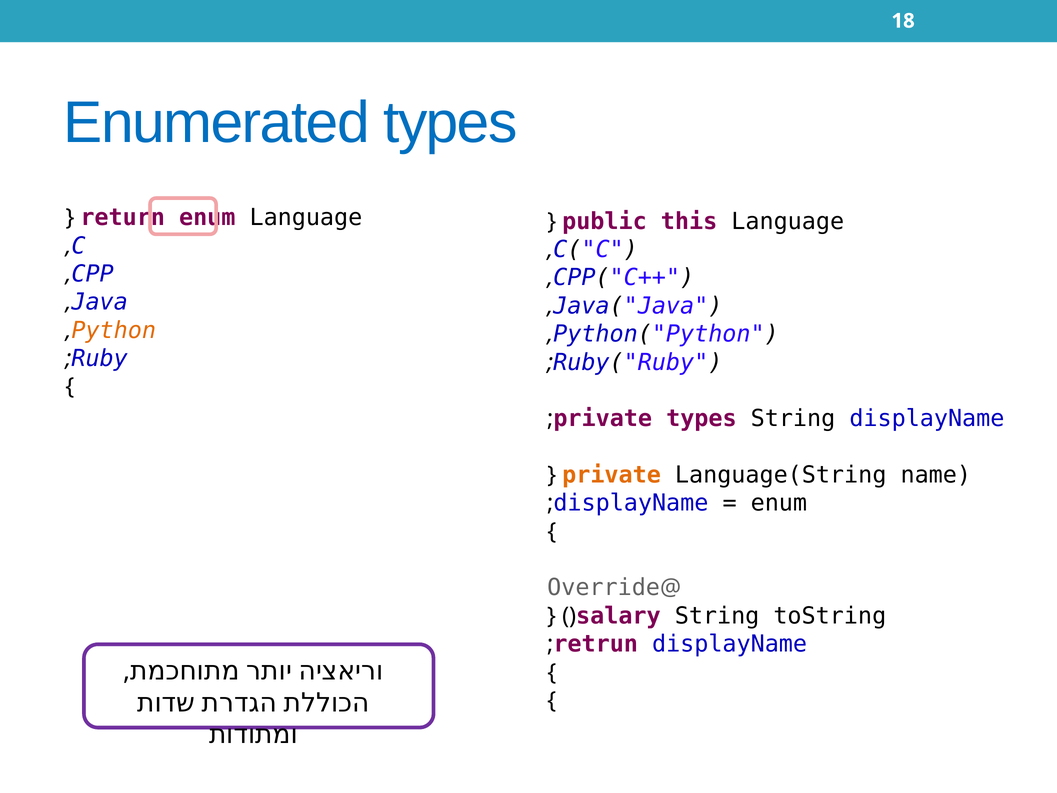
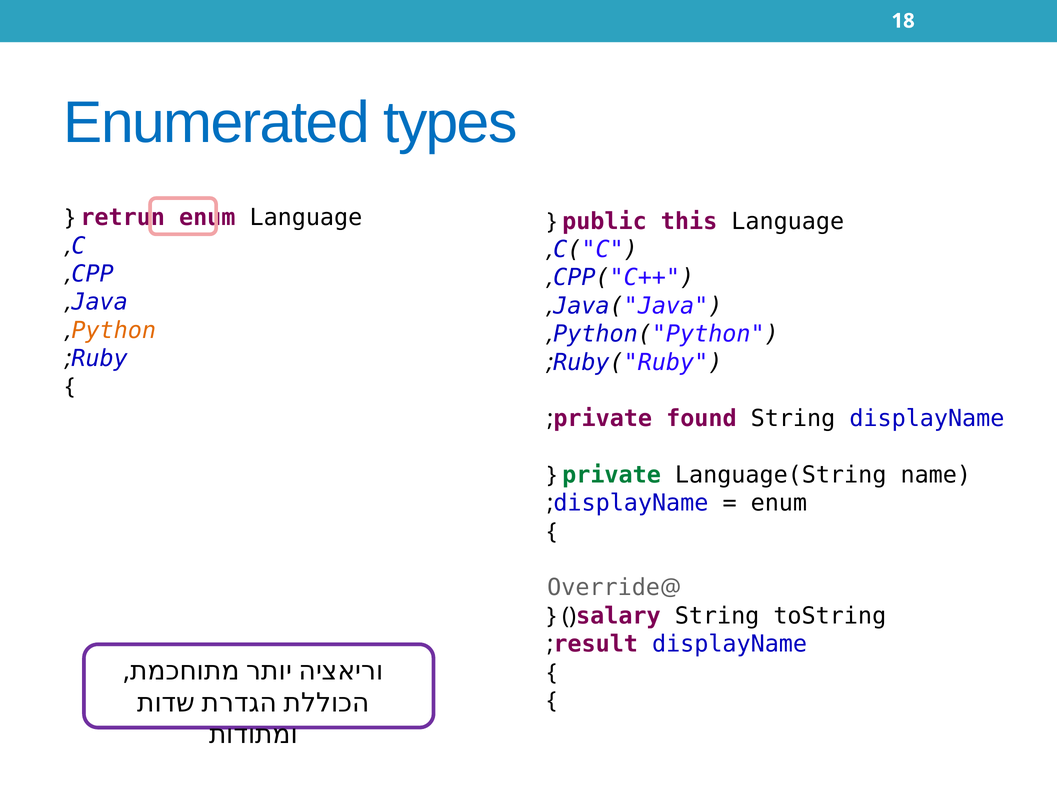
return: return -> retrun
private types: types -> found
private at (612, 475) colour: orange -> green
retrun: retrun -> result
